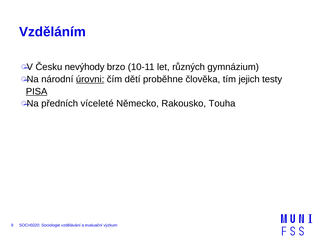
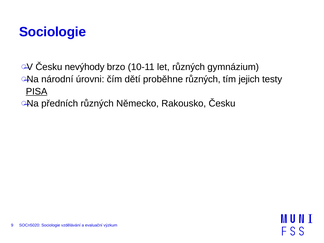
Vzděláním at (52, 32): Vzděláním -> Sociologie
úrovni underline: present -> none
proběhne člověka: člověka -> různých
předních víceleté: víceleté -> různých
Rakousko Touha: Touha -> Česku
